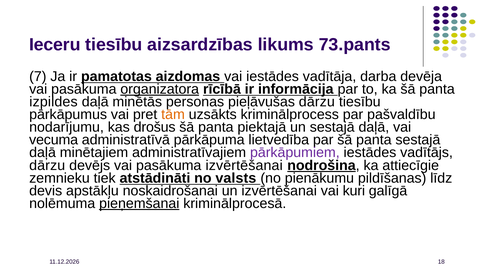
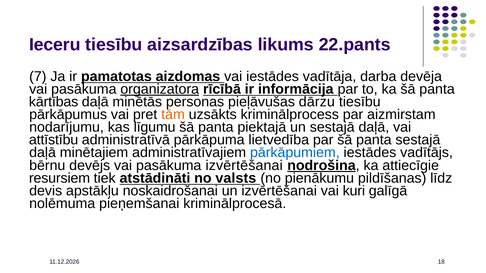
73.pants: 73.pants -> 22.pants
izpildes: izpildes -> kārtības
pašvaldību: pašvaldību -> aizmirstam
drošus: drošus -> līgumu
vecuma: vecuma -> attīstību
pārkāpumiem colour: purple -> blue
dārzu at (47, 166): dārzu -> bērnu
zemnieku: zemnieku -> resursiem
pieņemšanai underline: present -> none
